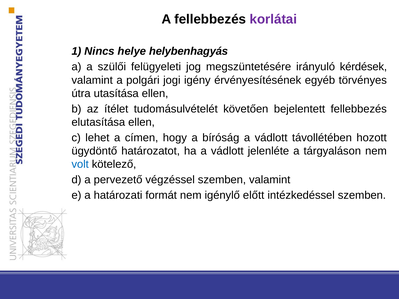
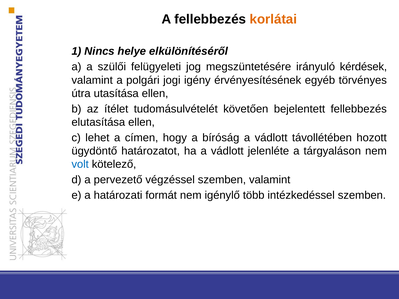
korlátai colour: purple -> orange
helybenhagyás: helybenhagyás -> elkülönítéséről
előtt: előtt -> több
